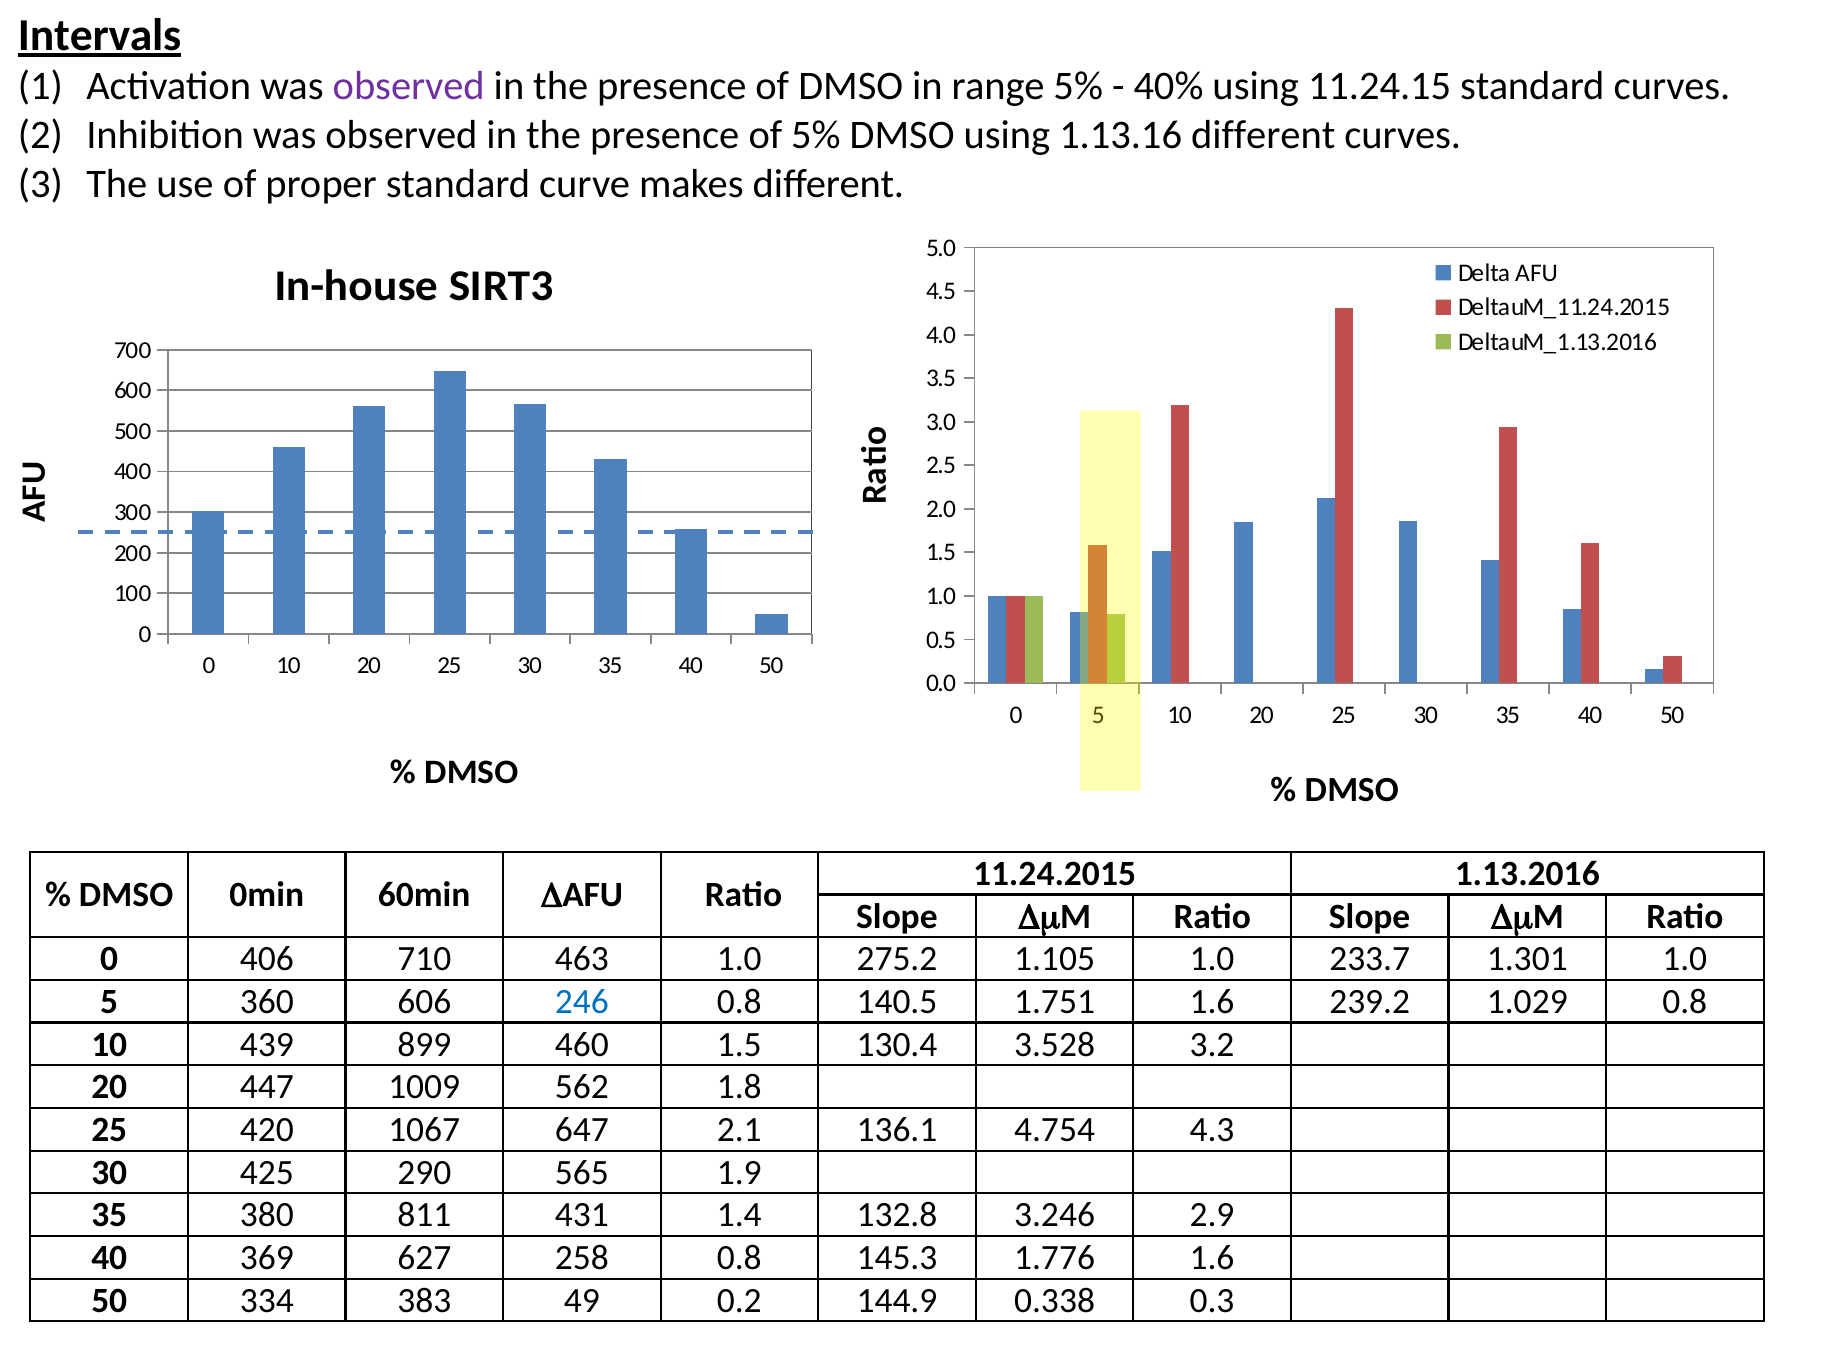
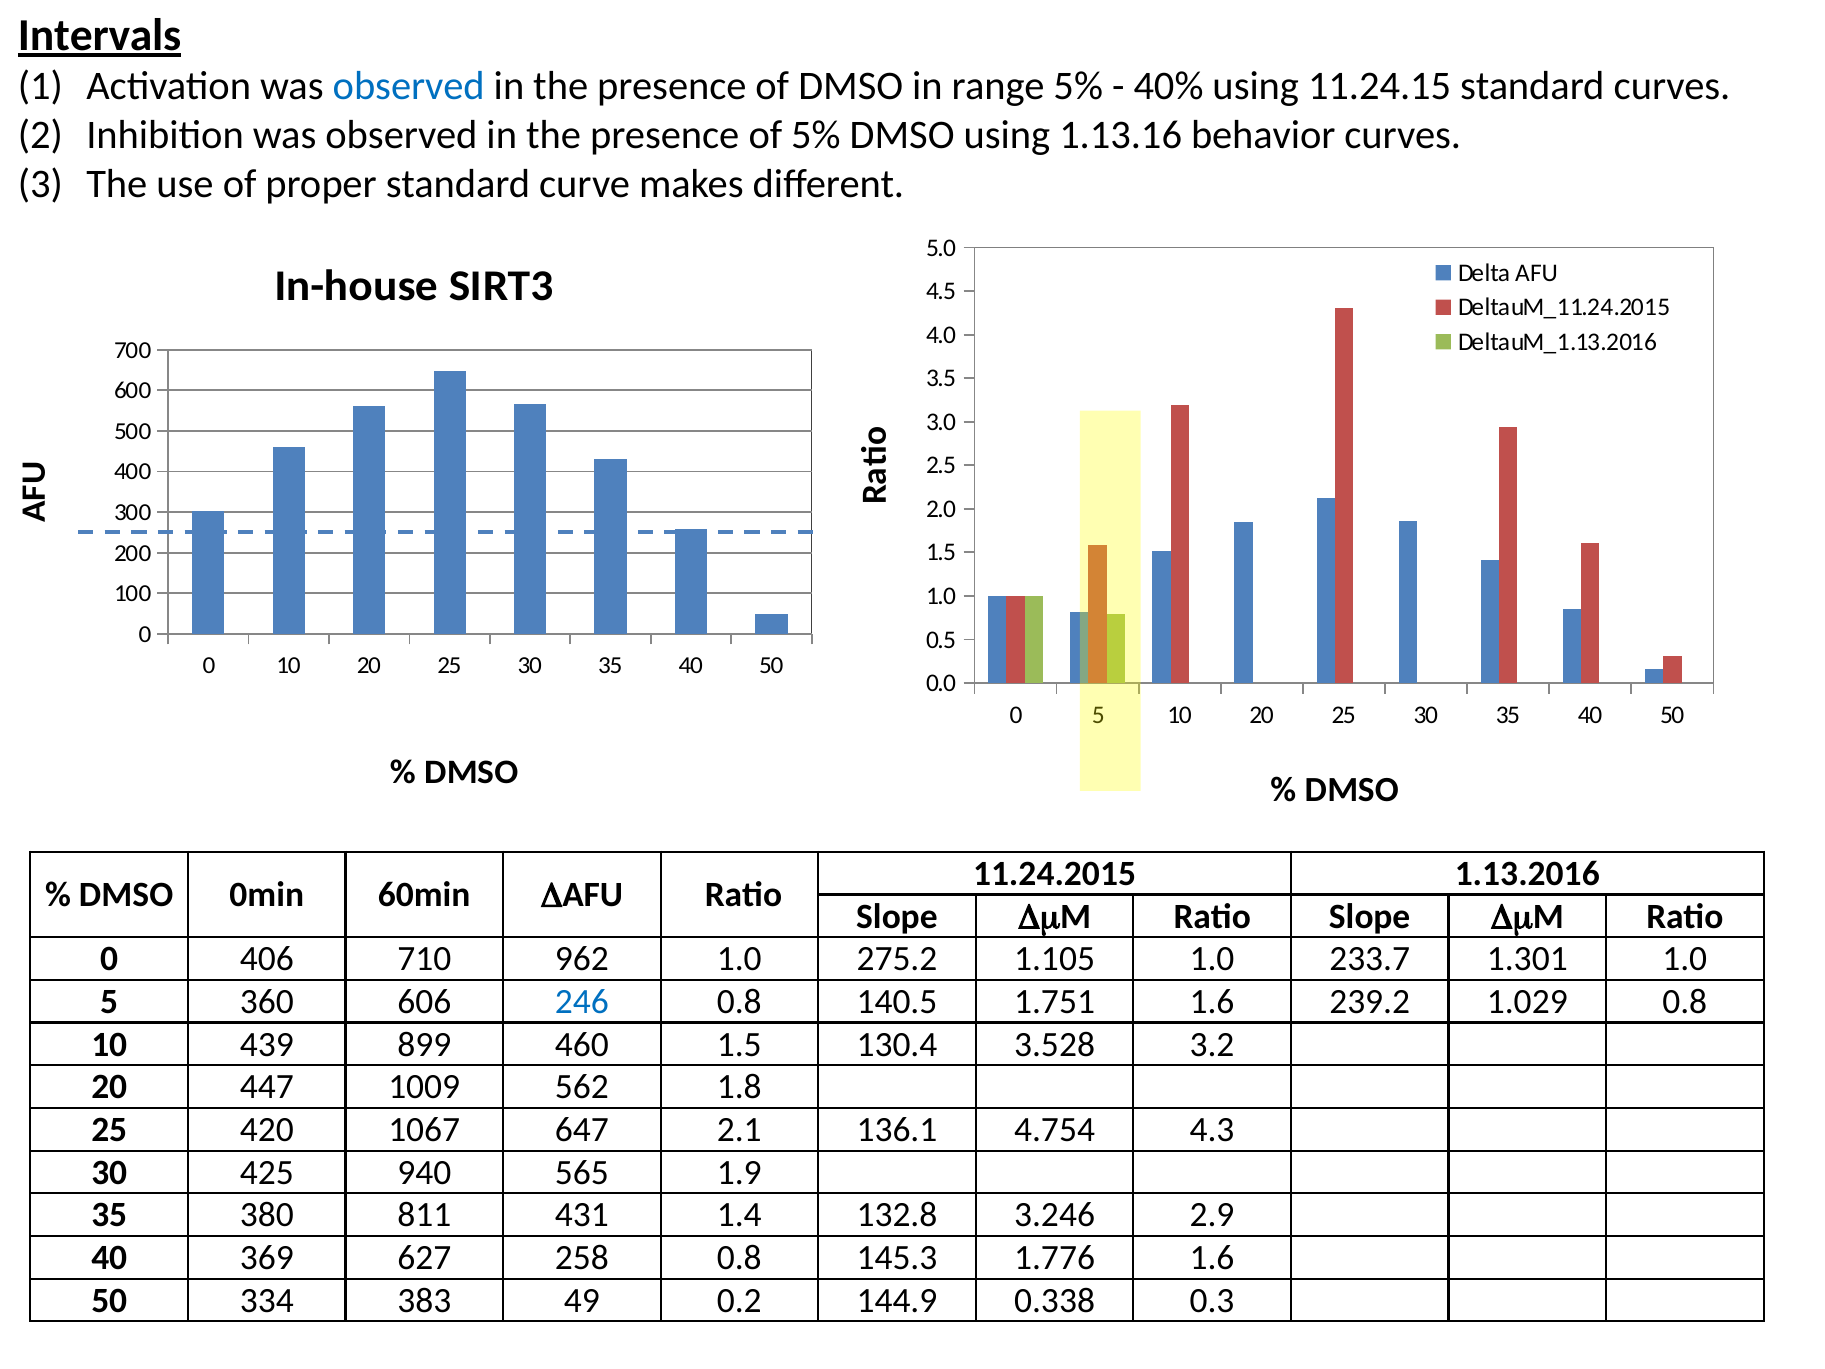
observed at (409, 86) colour: purple -> blue
1.13.16 different: different -> behavior
463: 463 -> 962
290: 290 -> 940
